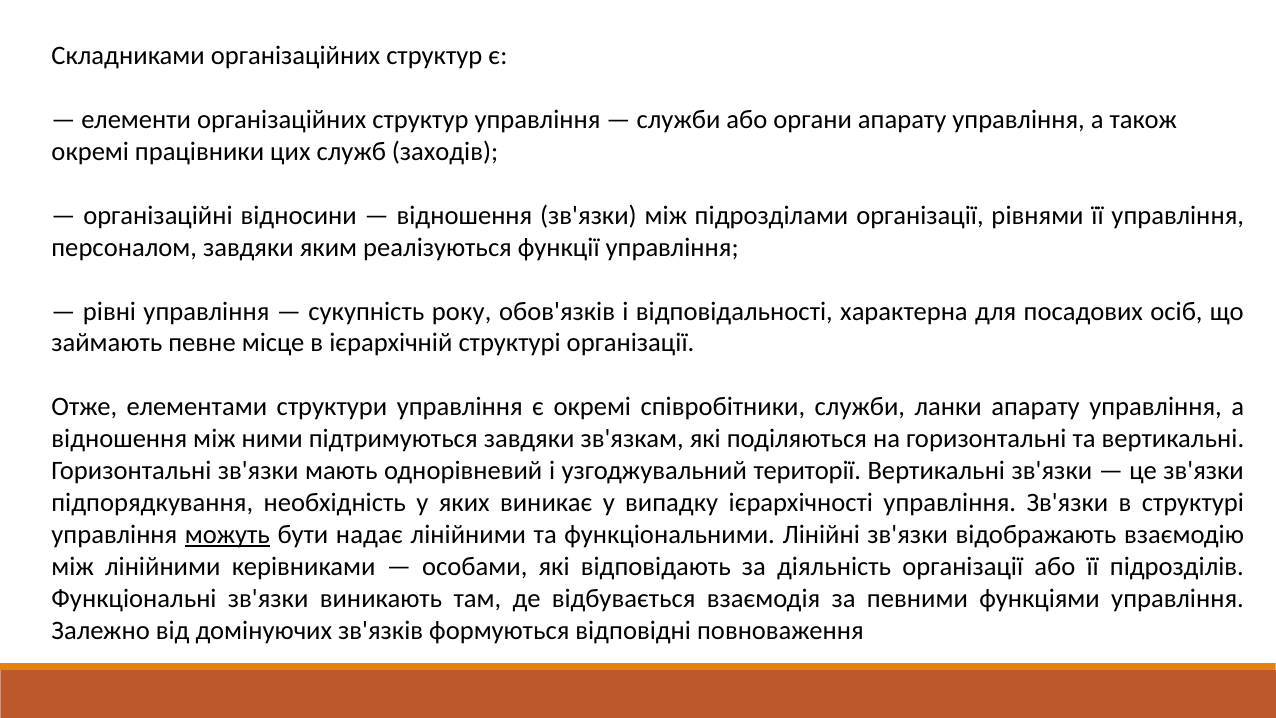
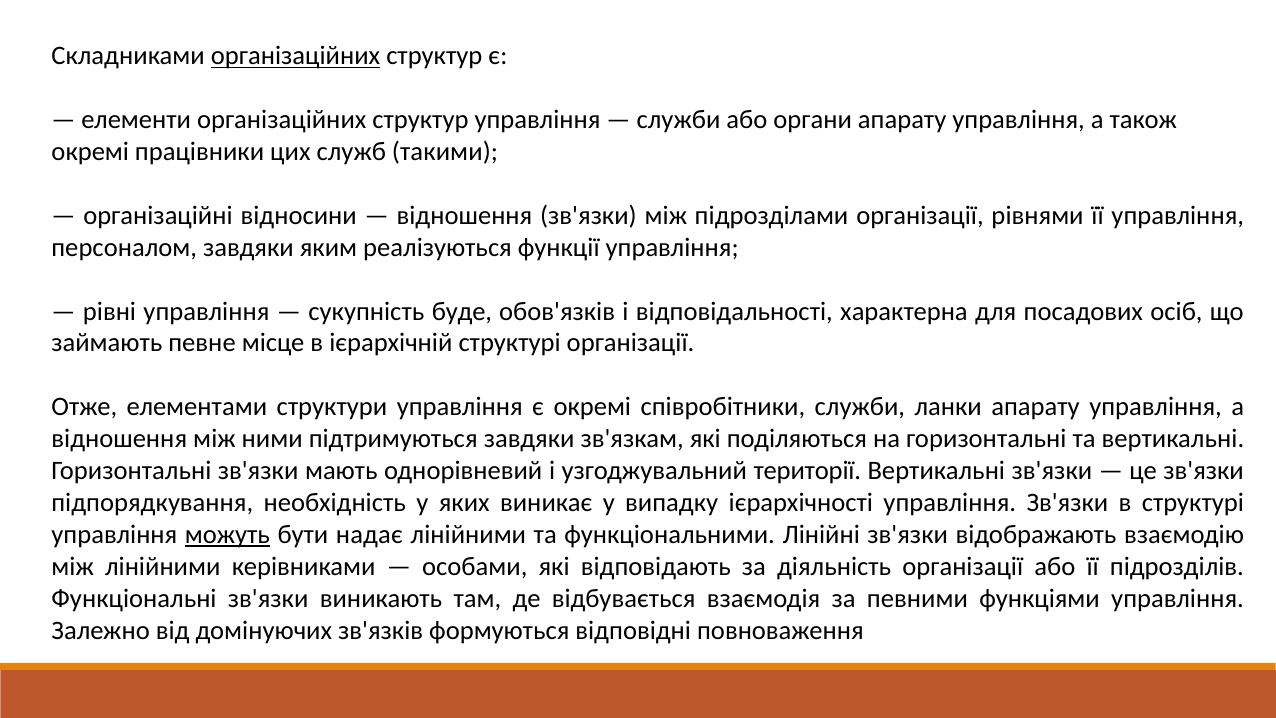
організаційних at (296, 56) underline: none -> present
заходів: заходів -> такими
року: року -> буде
